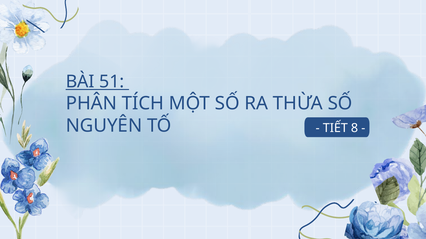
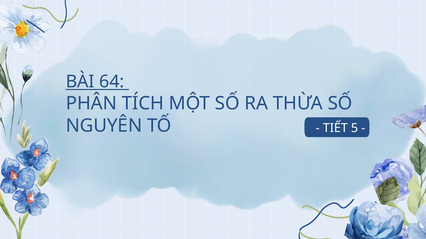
51: 51 -> 64
8: 8 -> 5
